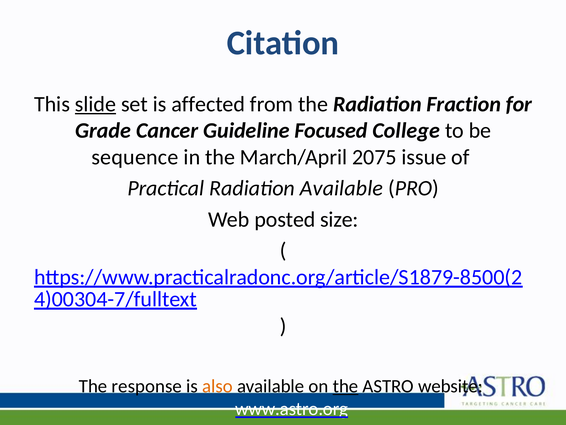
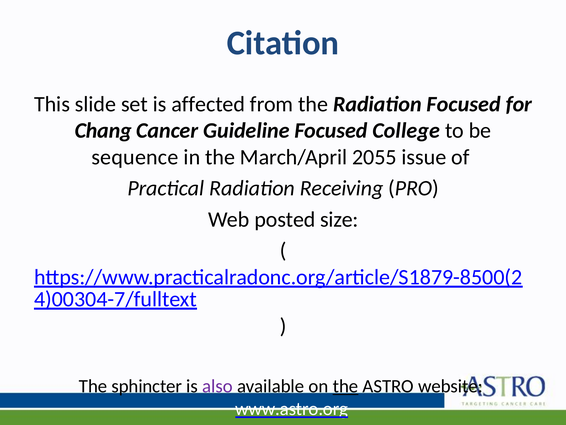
slide underline: present -> none
Radiation Fraction: Fraction -> Focused
Grade: Grade -> Chang
2075: 2075 -> 2055
Radiation Available: Available -> Receiving
response: response -> sphincter
also colour: orange -> purple
